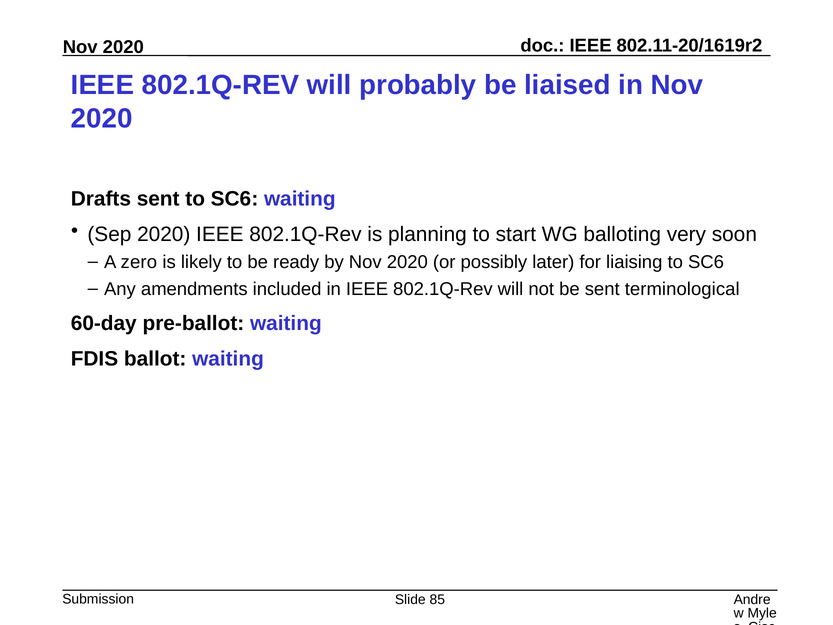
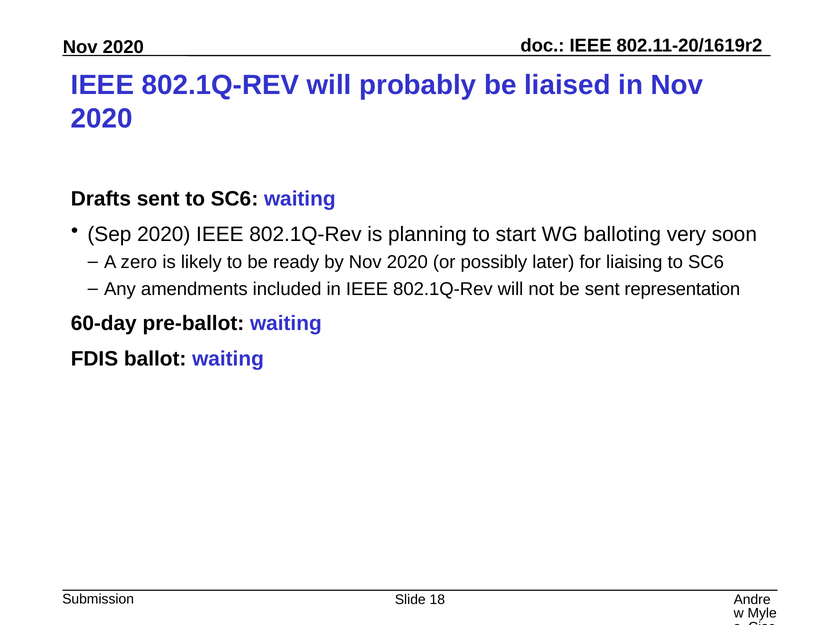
terminological: terminological -> representation
85: 85 -> 18
